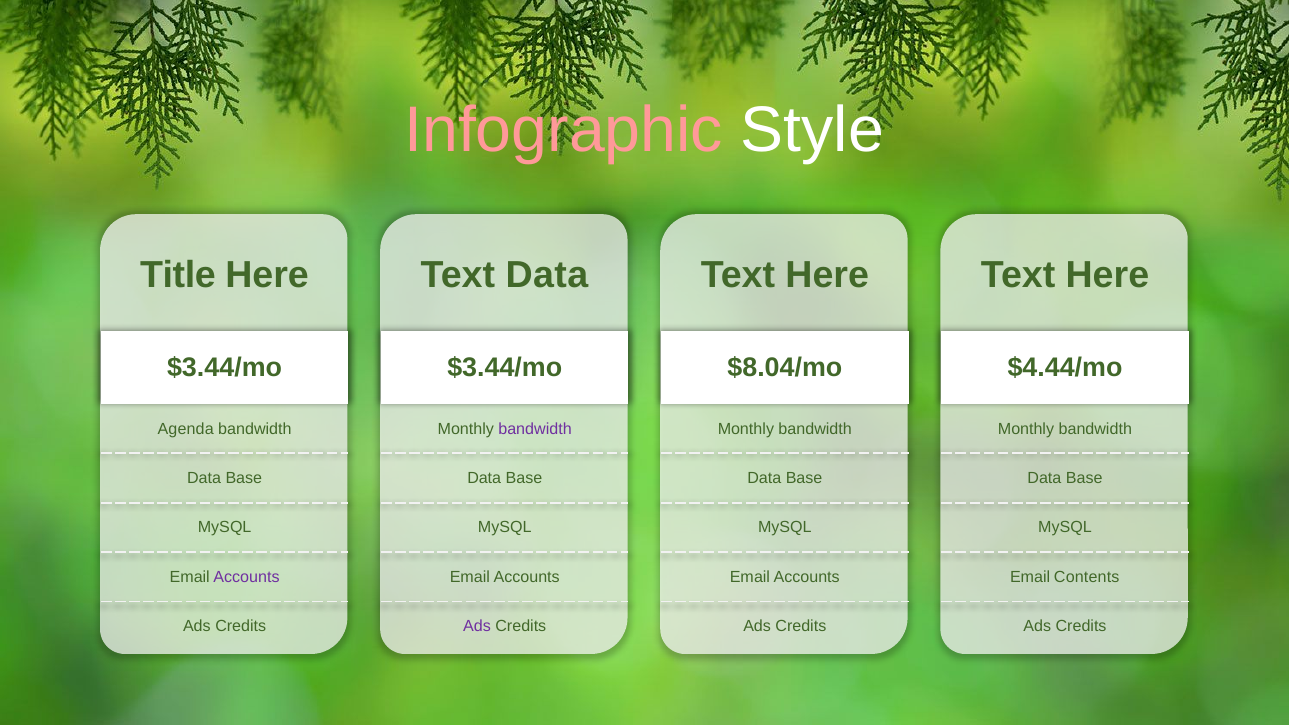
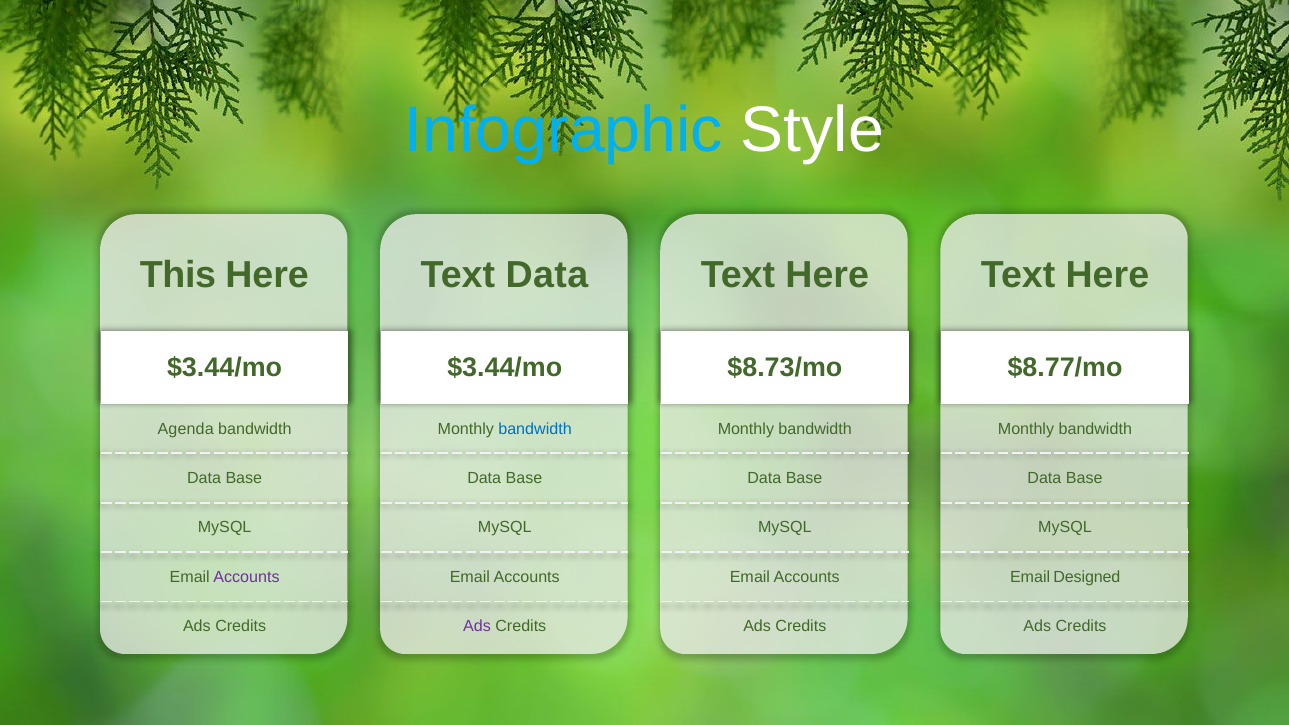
Infographic colour: pink -> light blue
Title: Title -> This
$8.04/mo: $8.04/mo -> $8.73/mo
$4.44/mo: $4.44/mo -> $8.77/mo
bandwidth at (535, 429) colour: purple -> blue
Contents: Contents -> Designed
